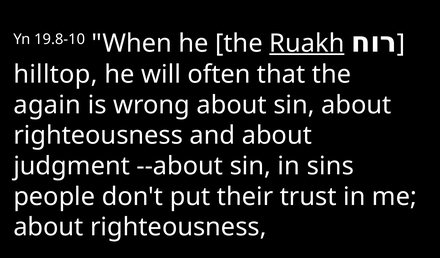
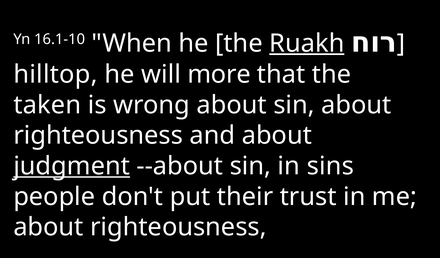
19.8-10: 19.8-10 -> 16.1-10
often: often -> more
again: again -> taken
judgment underline: none -> present
